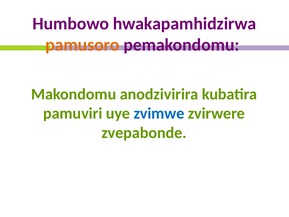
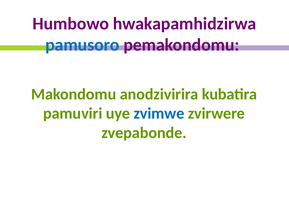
pamusoro colour: orange -> blue
